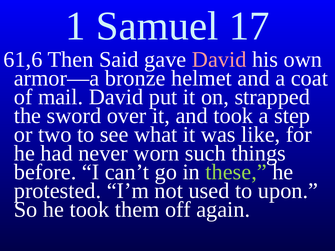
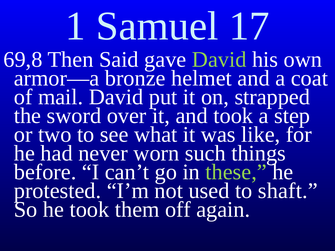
61,6: 61,6 -> 69,8
David at (219, 60) colour: pink -> light green
upon: upon -> shaft
